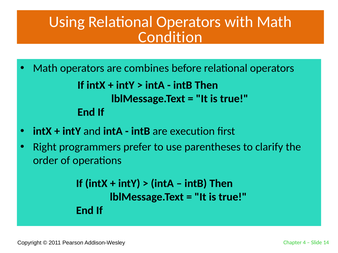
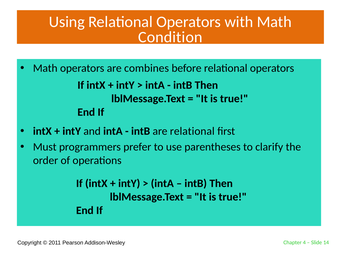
are execution: execution -> relational
Right: Right -> Must
